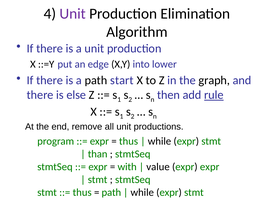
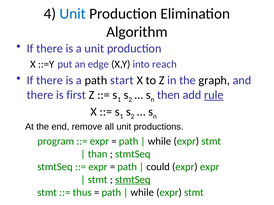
Unit at (73, 14) colour: purple -> blue
lower: lower -> reach
else: else -> first
thus at (129, 142): thus -> path
with at (127, 167): with -> path
value: value -> could
stmtSeq at (133, 180) underline: none -> present
